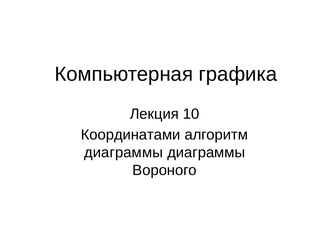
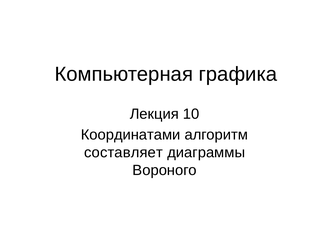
диаграммы at (123, 152): диаграммы -> составляет
